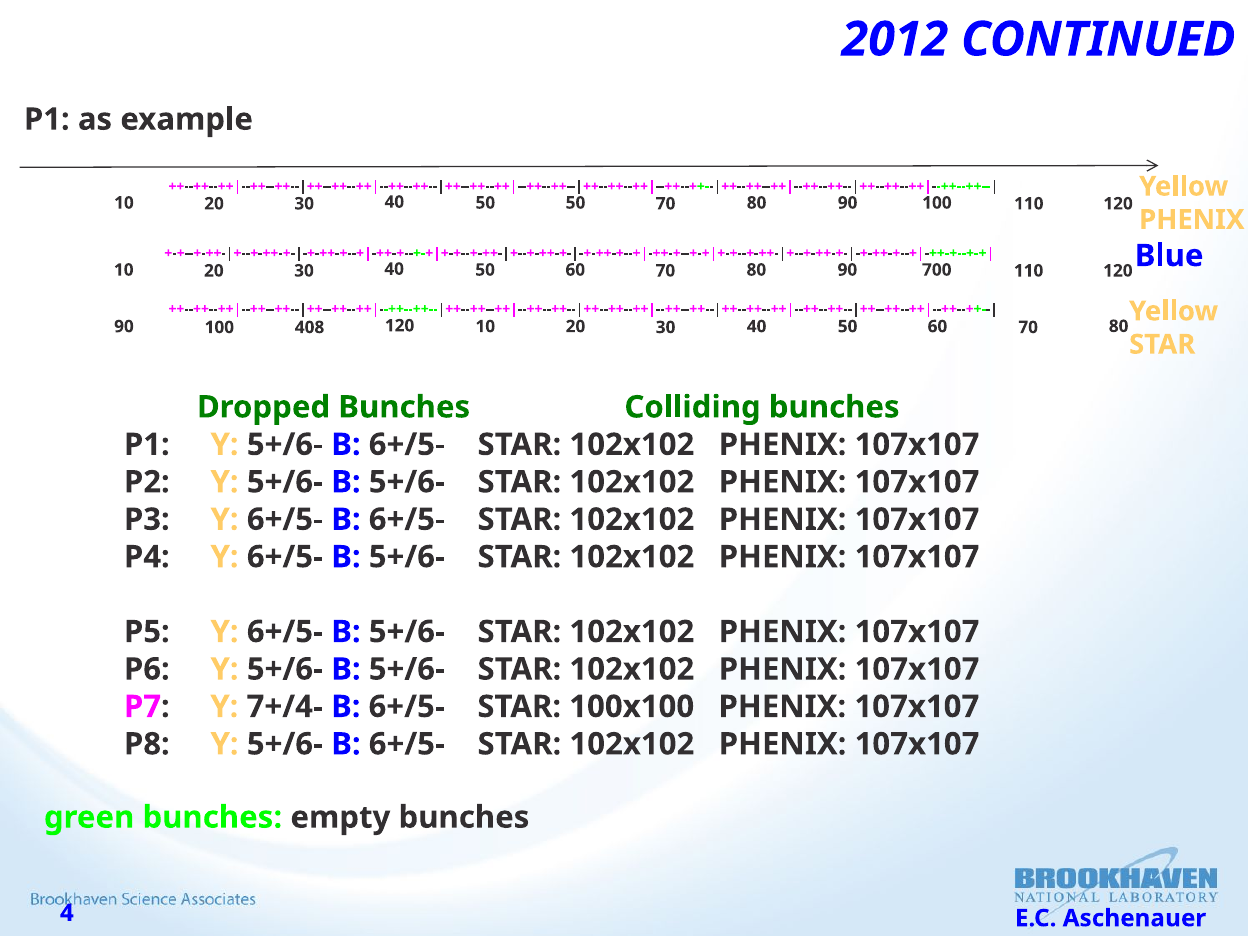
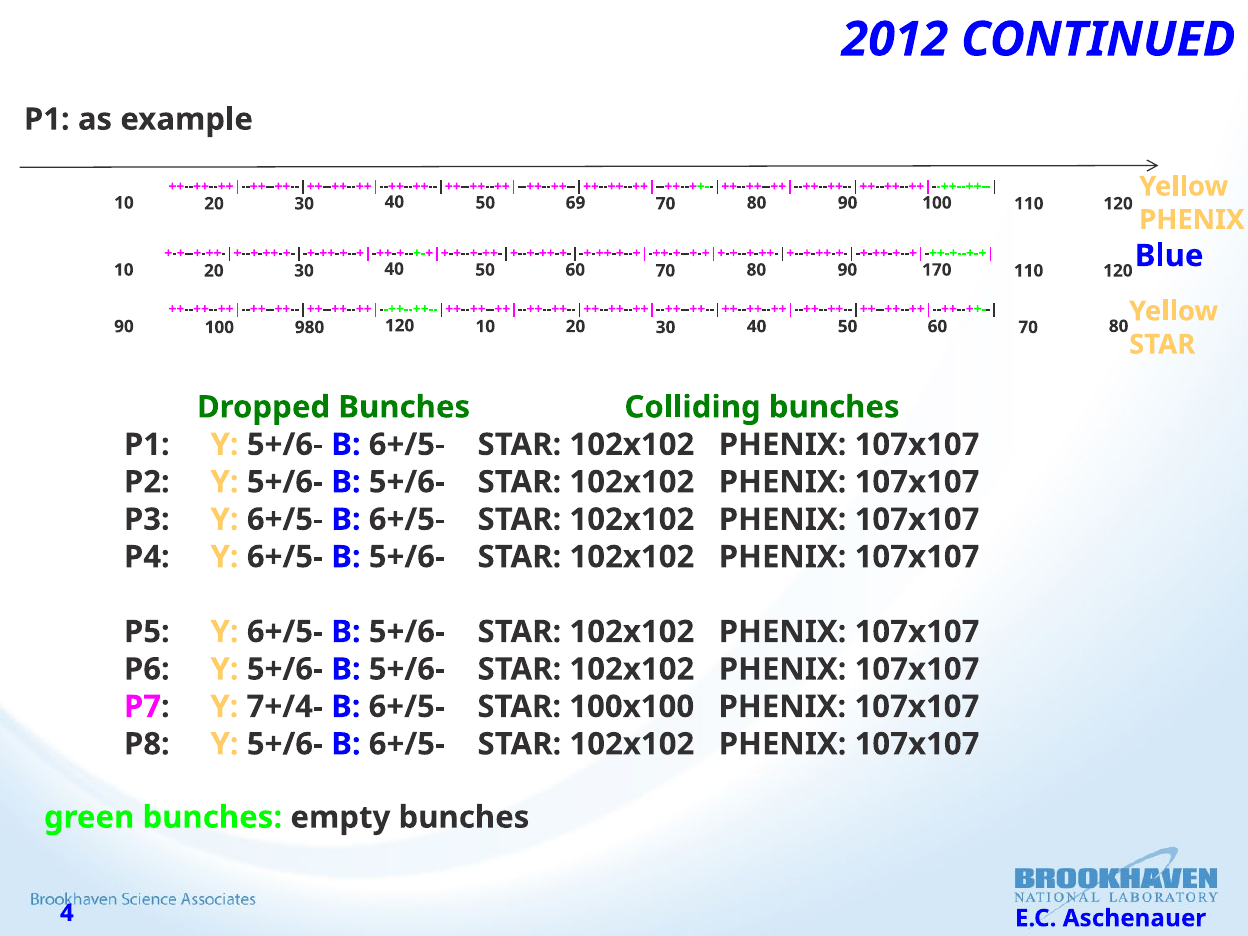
50 50: 50 -> 69
700: 700 -> 170
408: 408 -> 980
